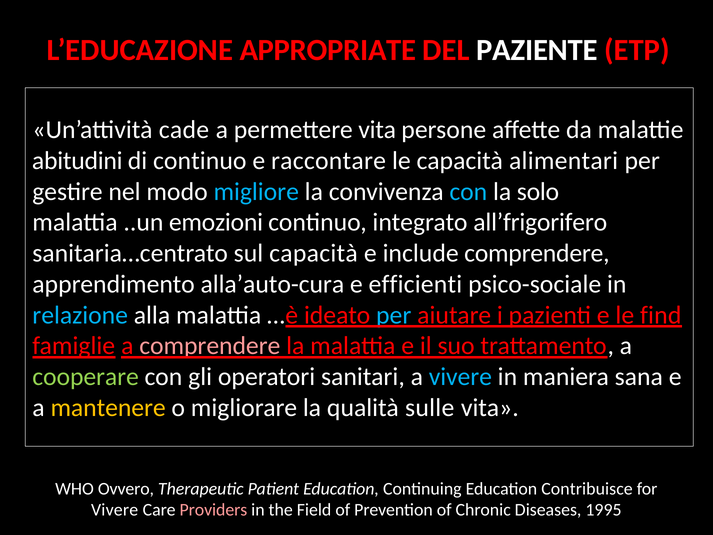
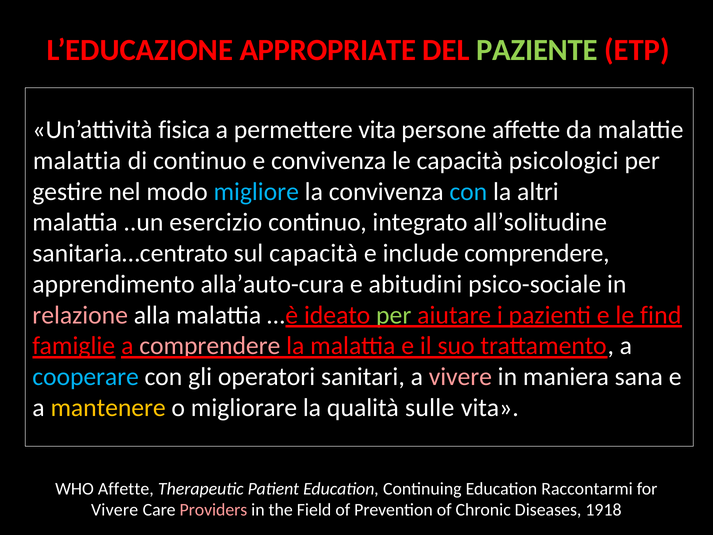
PAZIENTE colour: white -> light green
cade: cade -> fisica
abitudini at (77, 161): abitudini -> malattia
e raccontare: raccontare -> convivenza
alimentari: alimentari -> psicologici
solo: solo -> altri
emozioni: emozioni -> esercizio
all’frigorifero: all’frigorifero -> all’solitudine
efficienti: efficienti -> abitudini
relazione colour: light blue -> pink
per at (394, 315) colour: light blue -> light green
cooperare colour: light green -> light blue
vivere at (460, 377) colour: light blue -> pink
WHO Ovvero: Ovvero -> Affette
Contribuisce: Contribuisce -> Raccontarmi
1995: 1995 -> 1918
